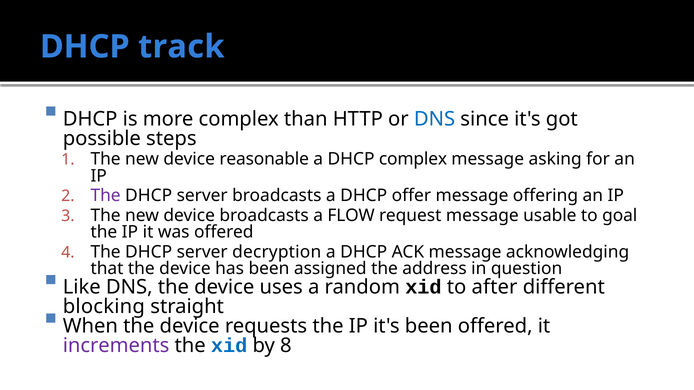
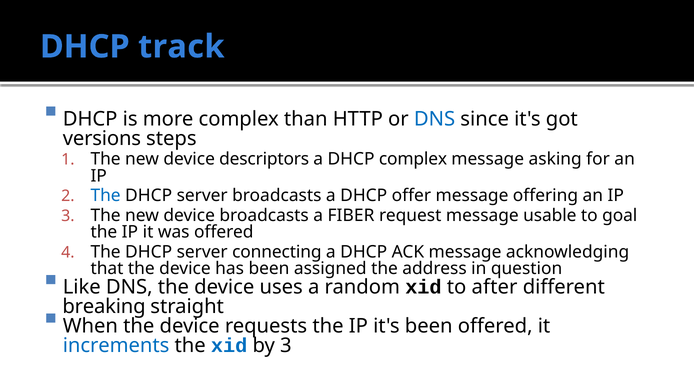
possible: possible -> versions
reasonable: reasonable -> descriptors
The at (106, 196) colour: purple -> blue
FLOW: FLOW -> FIBER
decryption: decryption -> connecting
blocking: blocking -> breaking
increments colour: purple -> blue
by 8: 8 -> 3
